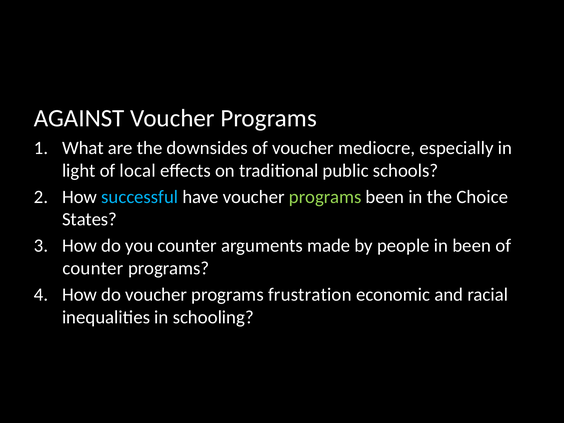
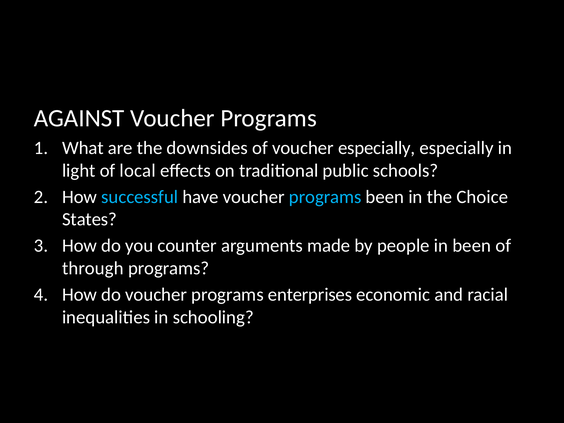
voucher mediocre: mediocre -> especially
programs at (325, 197) colour: light green -> light blue
counter at (93, 268): counter -> through
frustration: frustration -> enterprises
